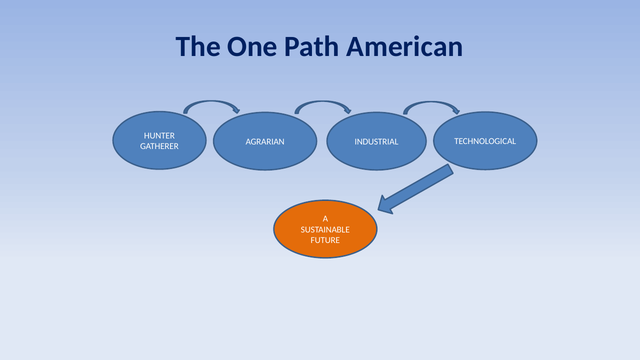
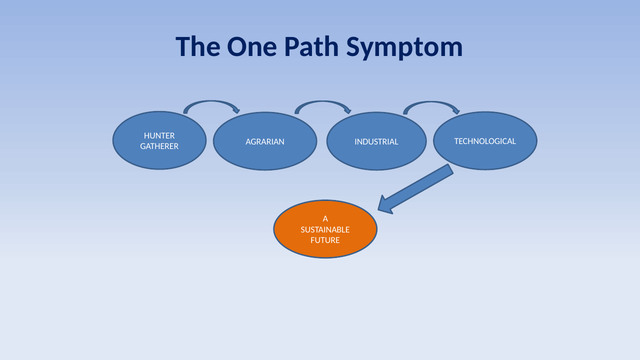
American: American -> Symptom
